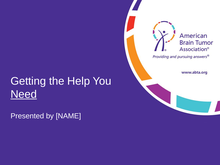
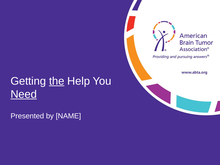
the underline: none -> present
